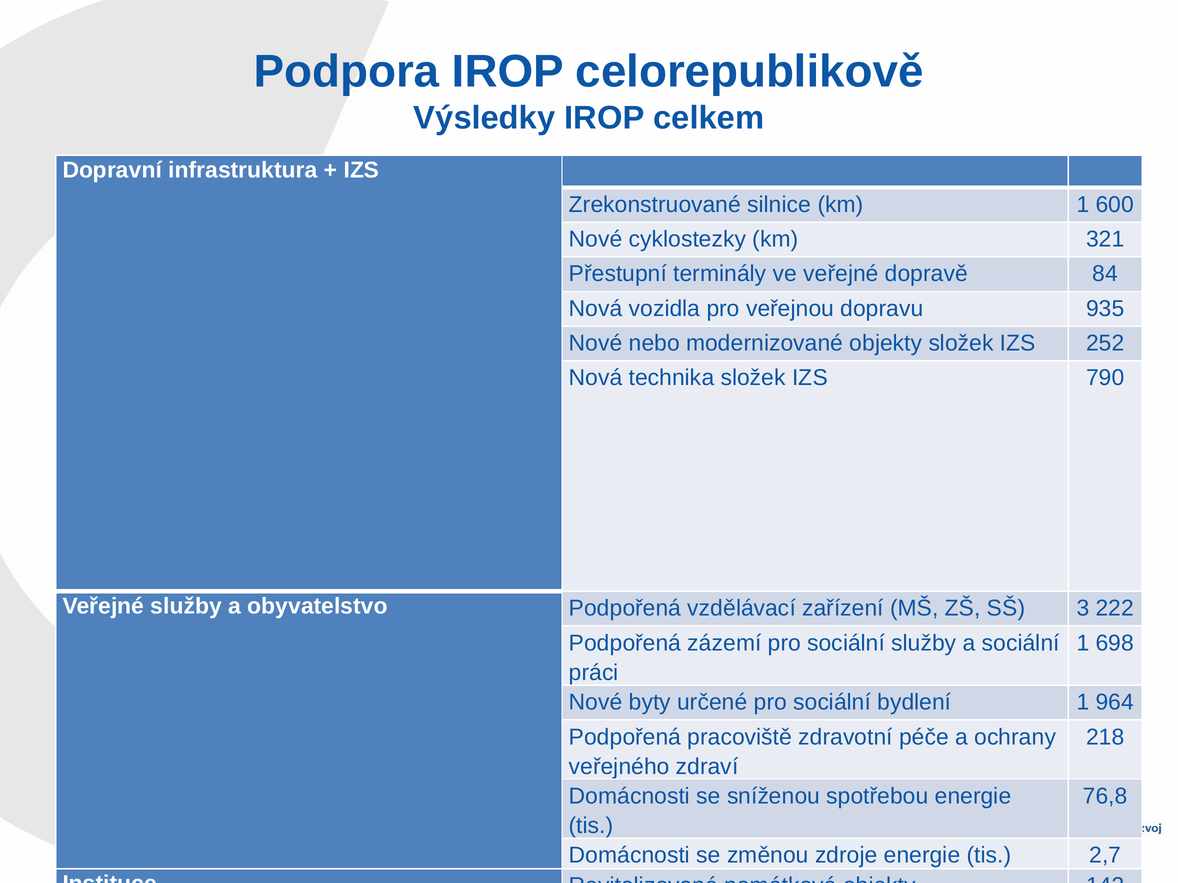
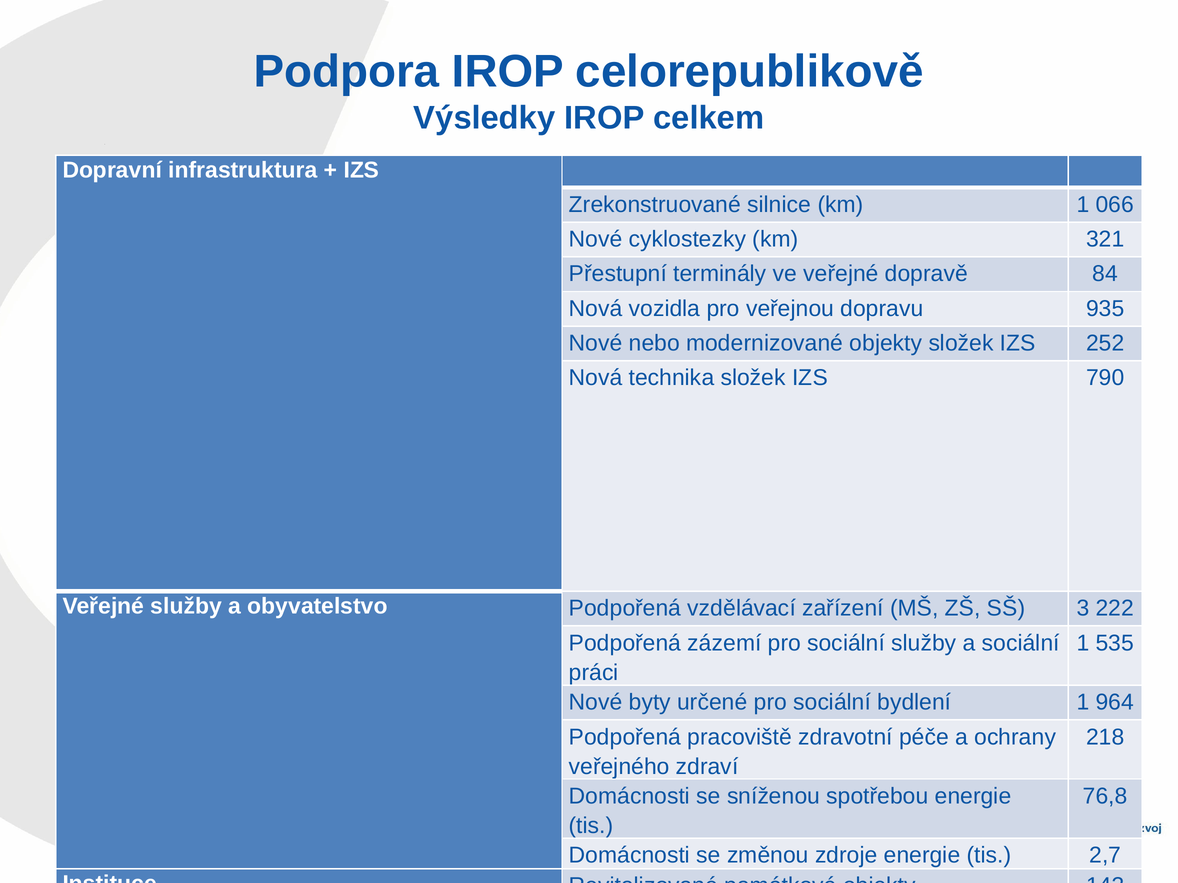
600: 600 -> 066
698: 698 -> 535
